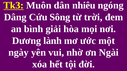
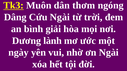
nhiêu: nhiêu -> thơm
Cứu Sông: Sông -> Ngài
